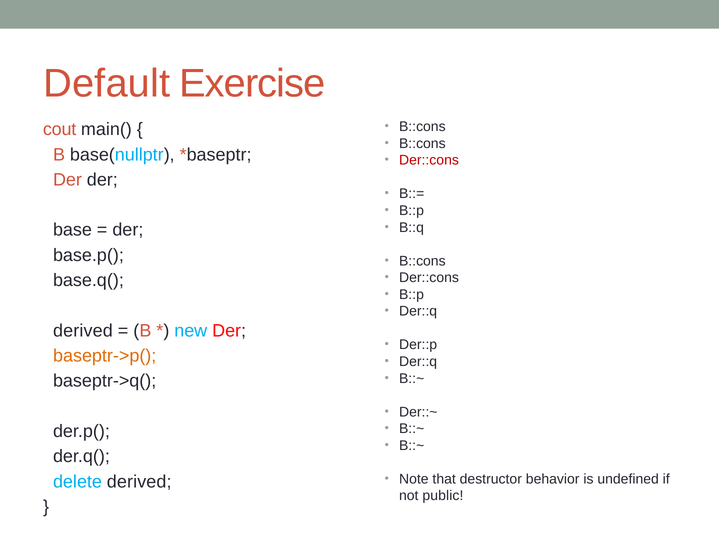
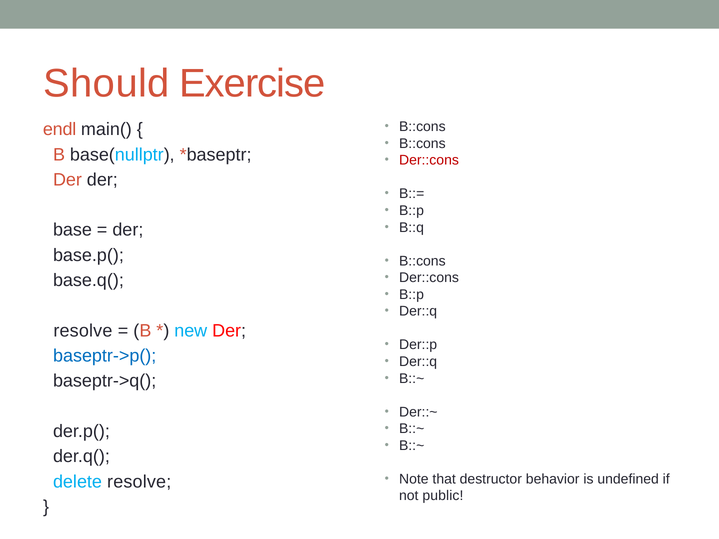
Default: Default -> Should
cout: cout -> endl
derived at (83, 331): derived -> resolve
baseptr->p( colour: orange -> blue
delete derived: derived -> resolve
